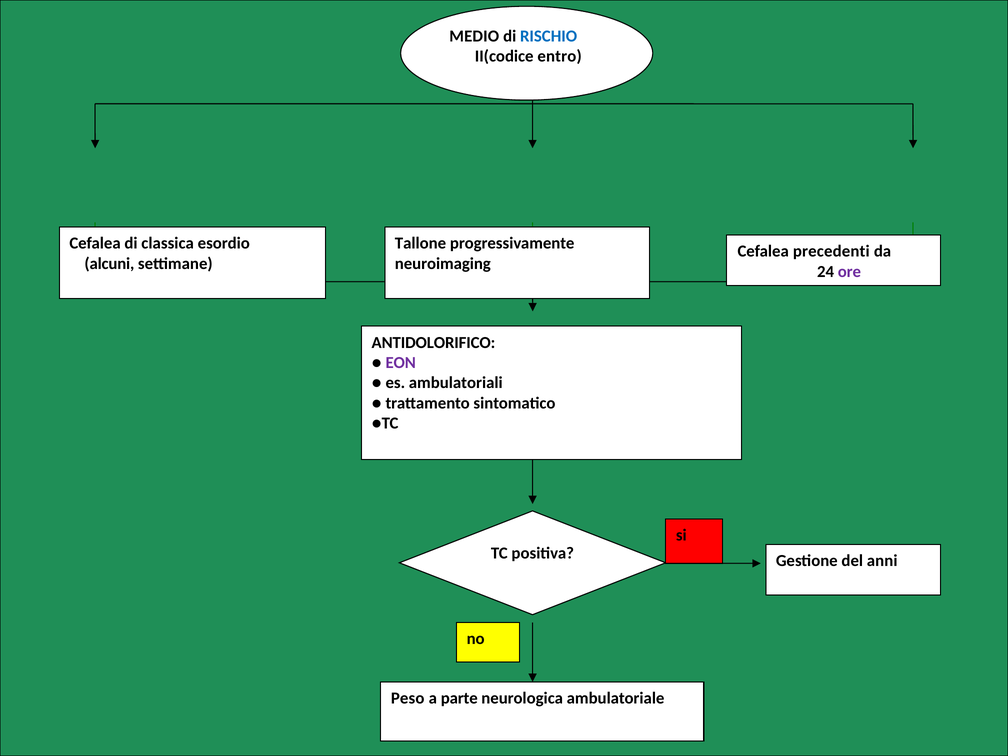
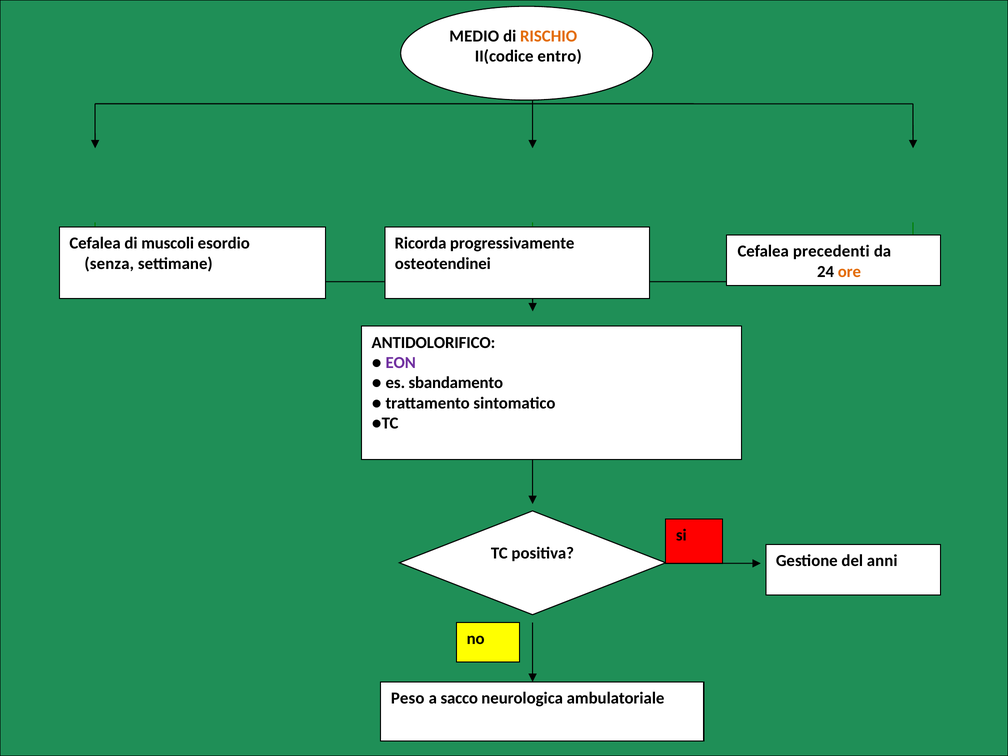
RISCHIO colour: blue -> orange
classica: classica -> muscoli
Tallone: Tallone -> Ricorda
alcuni: alcuni -> senza
neuroimaging: neuroimaging -> osteotendinei
ore colour: purple -> orange
ambulatoriali: ambulatoriali -> sbandamento
parte: parte -> sacco
